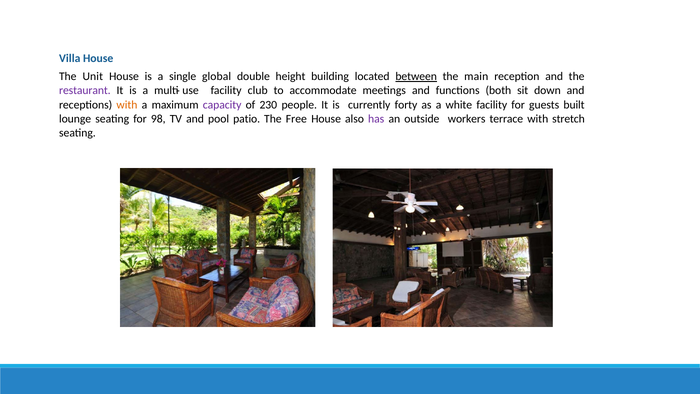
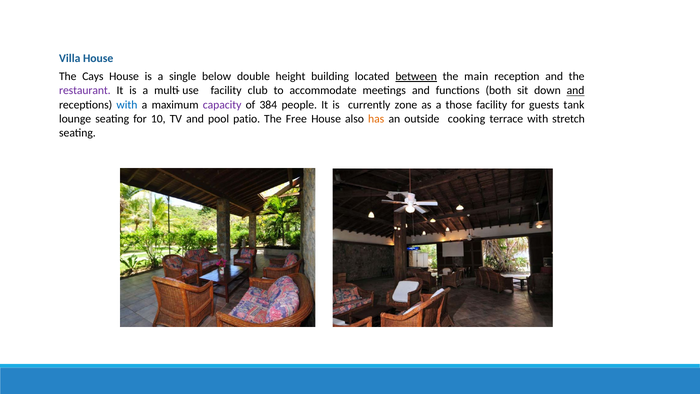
Unit: Unit -> Cays
global: global -> below
and at (576, 91) underline: none -> present
with at (127, 105) colour: orange -> blue
230: 230 -> 384
forty: forty -> zone
white: white -> those
built: built -> tank
98: 98 -> 10
has colour: purple -> orange
workers: workers -> cooking
